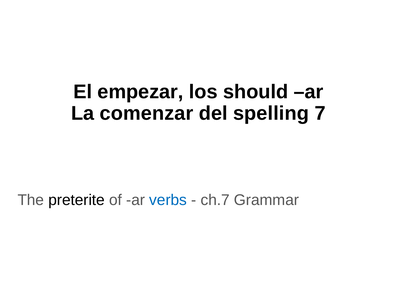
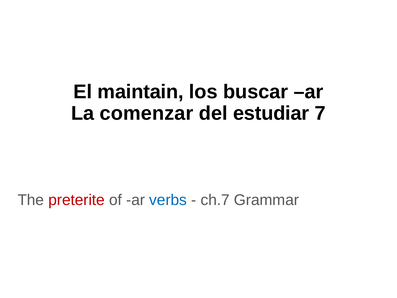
empezar: empezar -> maintain
should: should -> buscar
spelling: spelling -> estudiar
preterite colour: black -> red
